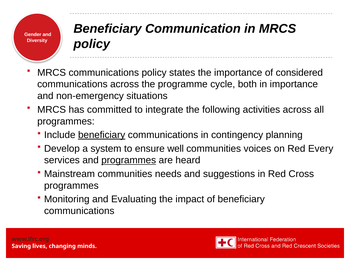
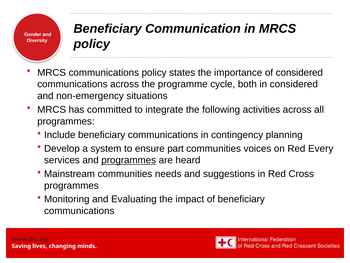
in importance: importance -> considered
beneficiary at (102, 135) underline: present -> none
well: well -> part
